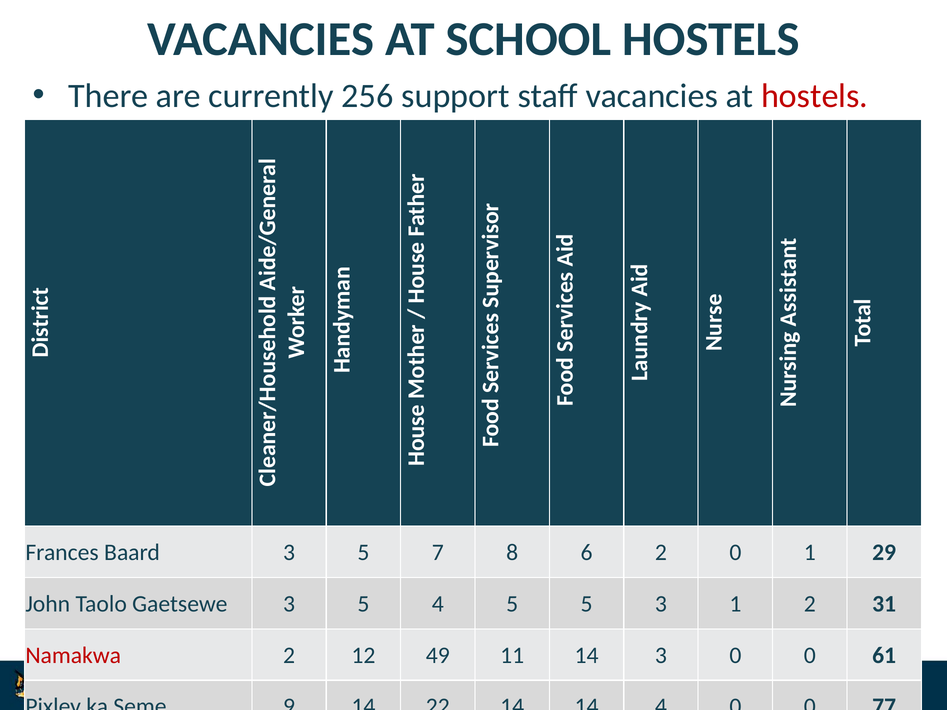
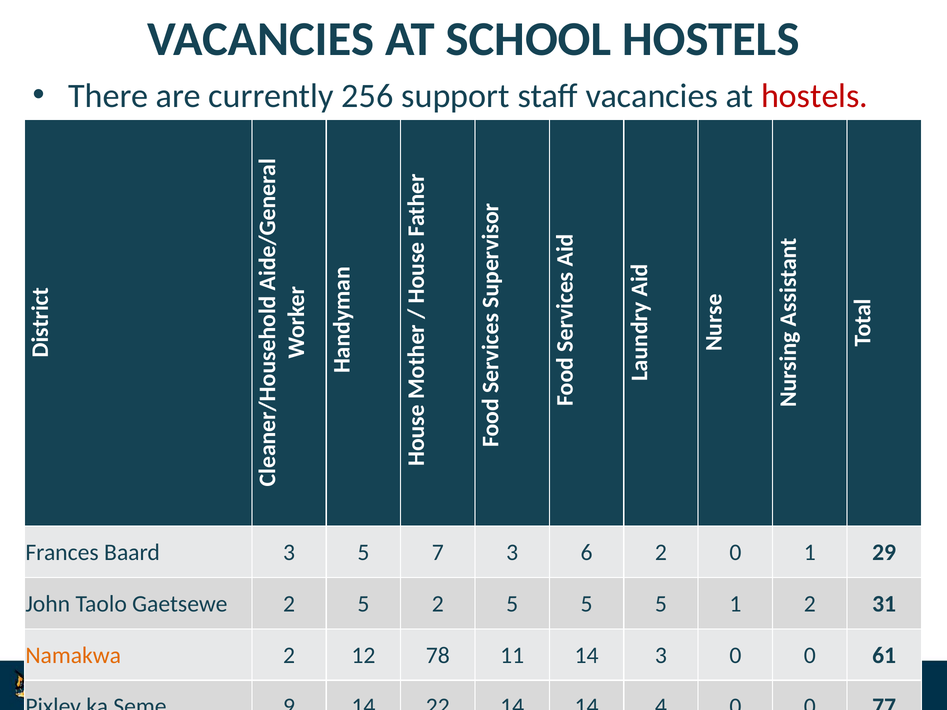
7 8: 8 -> 3
Gaetsewe 3: 3 -> 2
5 4: 4 -> 2
5 5 3: 3 -> 5
Namakwa colour: red -> orange
12 49: 49 -> 78
